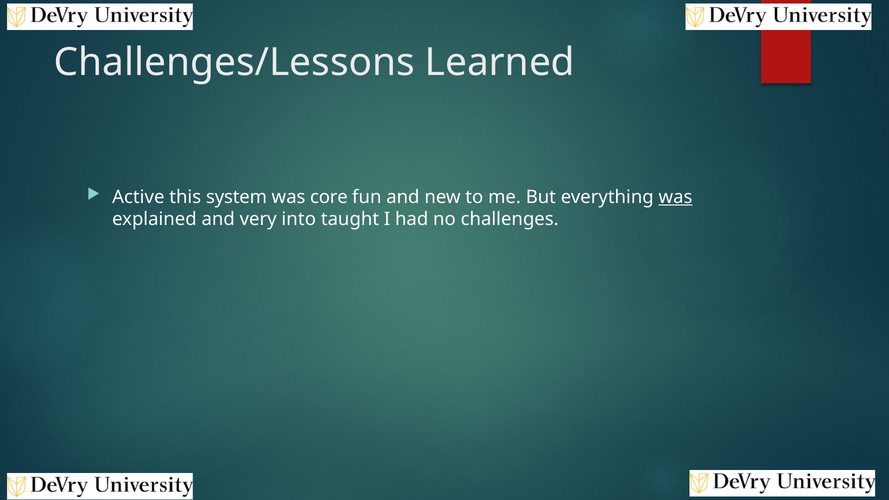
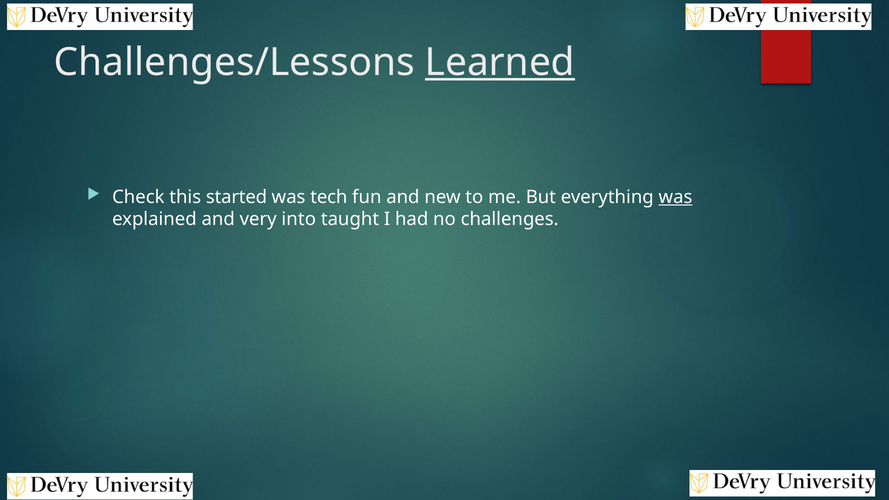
Learned underline: none -> present
Active: Active -> Check
system: system -> started
core: core -> tech
